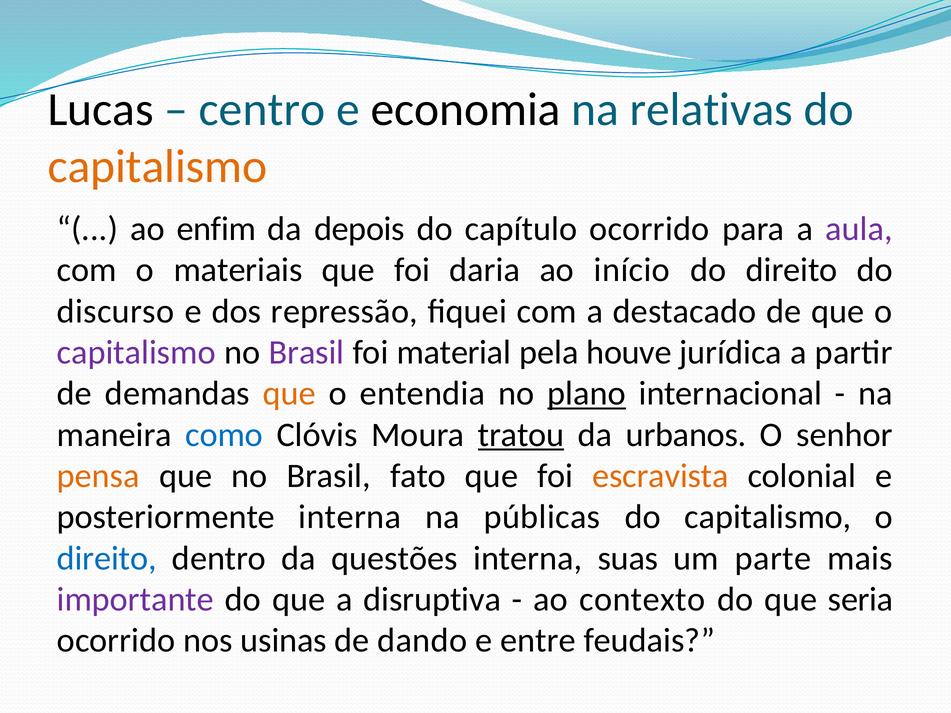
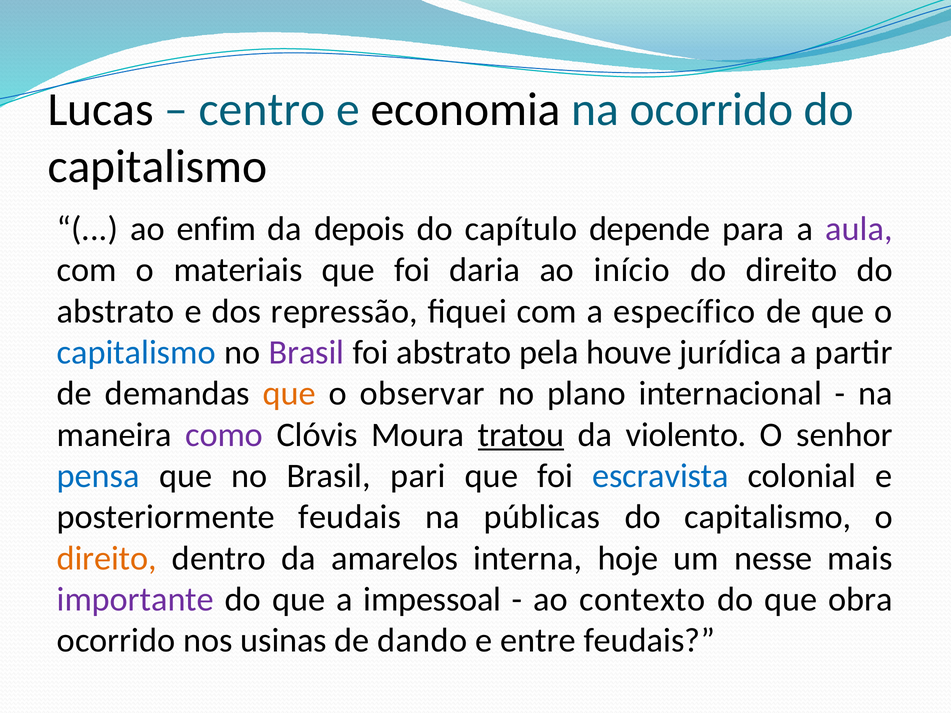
na relativas: relativas -> ocorrido
capitalismo at (157, 167) colour: orange -> black
capítulo ocorrido: ocorrido -> depende
discurso at (116, 311): discurso -> abstrato
destacado: destacado -> específico
capitalismo at (136, 353) colour: purple -> blue
foi material: material -> abstrato
entendia: entendia -> observar
plano underline: present -> none
como colour: blue -> purple
urbanos: urbanos -> violento
pensa colour: orange -> blue
fato: fato -> pari
escravista colour: orange -> blue
posteriormente interna: interna -> feudais
direito at (107, 558) colour: blue -> orange
questões: questões -> amarelos
suas: suas -> hoje
parte: parte -> nesse
disruptiva: disruptiva -> impessoal
seria: seria -> obra
